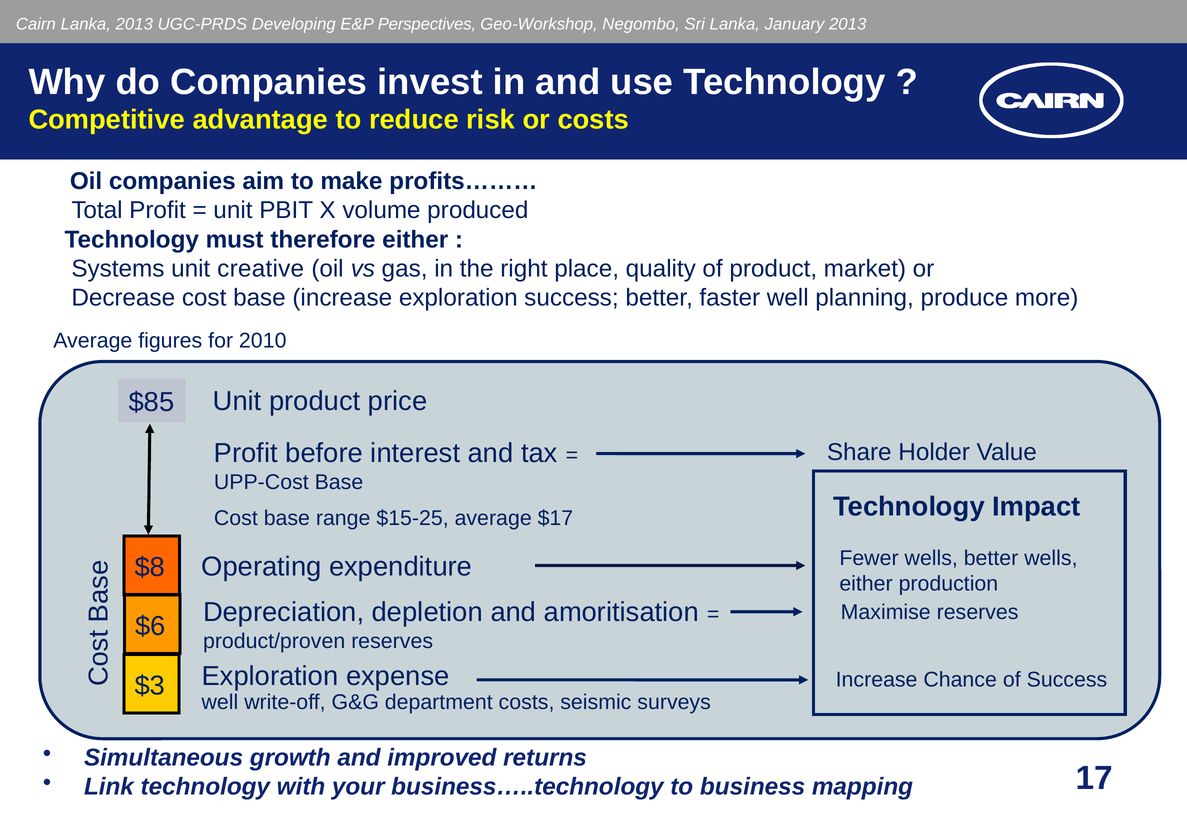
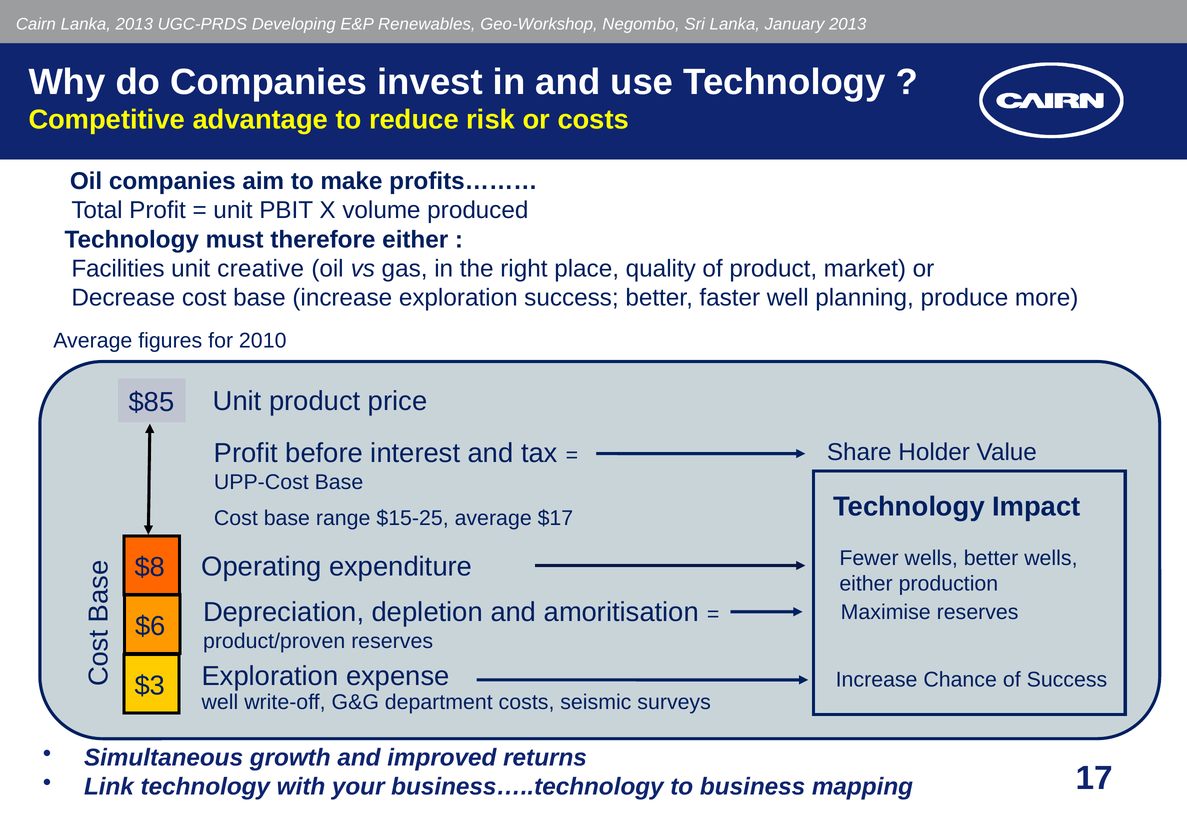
Perspectives: Perspectives -> Renewables
Systems: Systems -> Facilities
